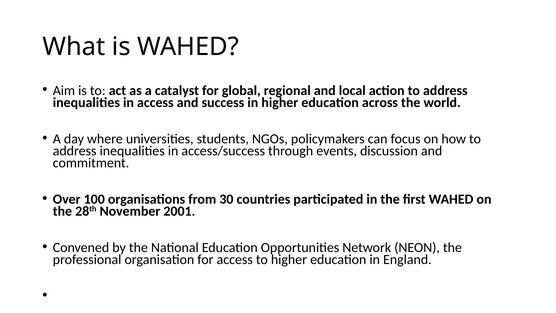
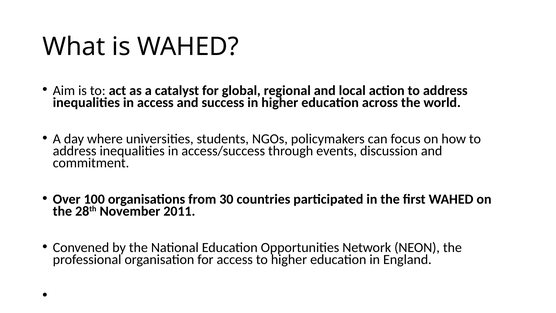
2001: 2001 -> 2011
